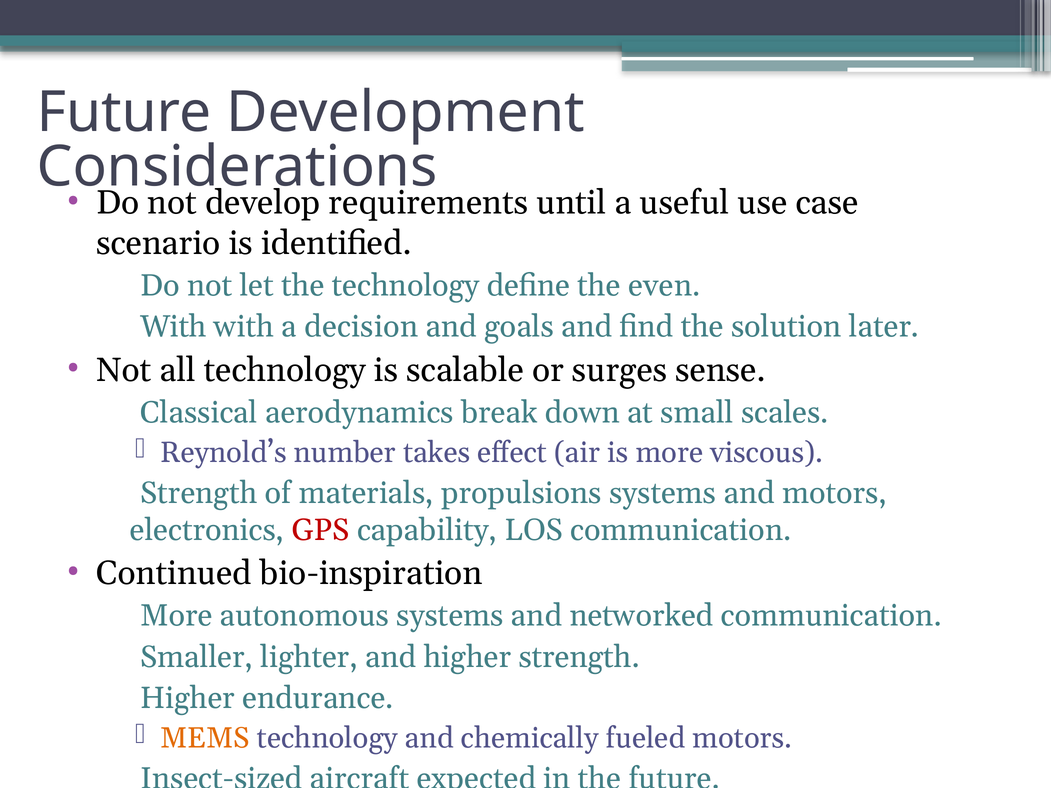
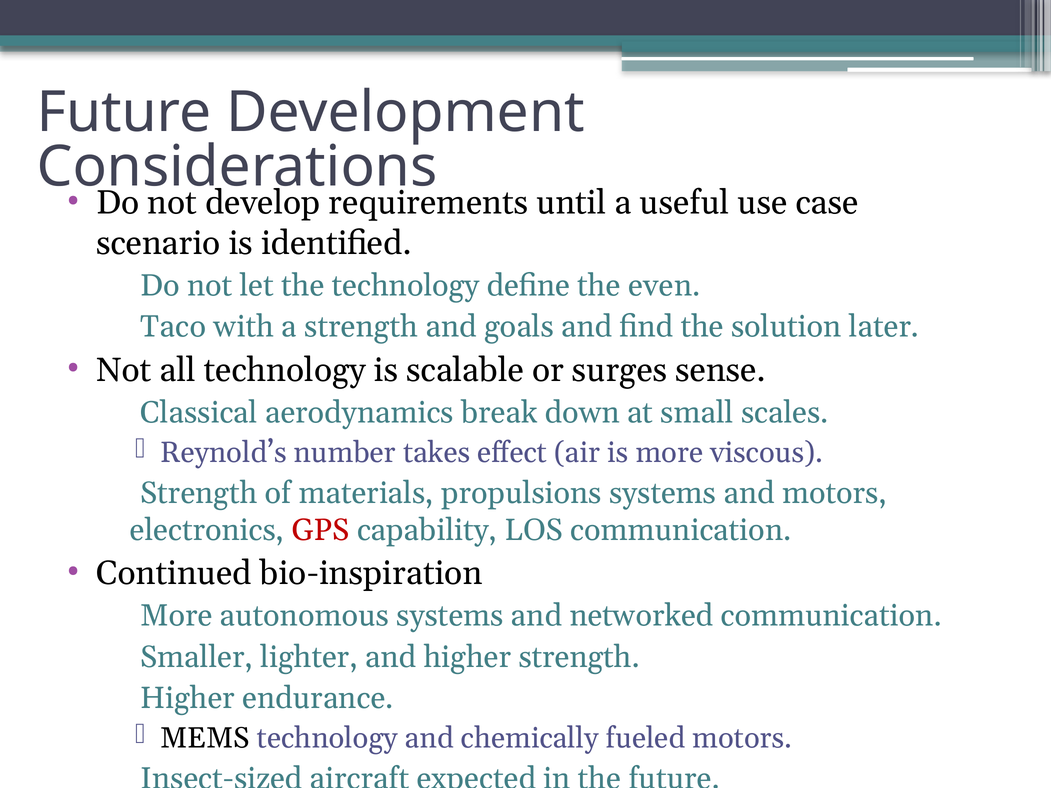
With at (174, 327): With -> Taco
a decision: decision -> strength
MEMS colour: orange -> black
